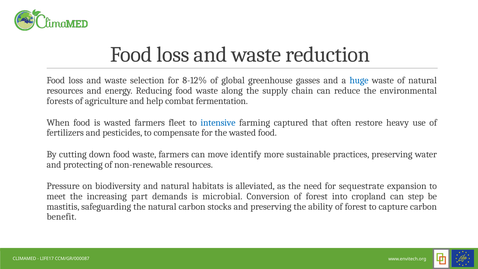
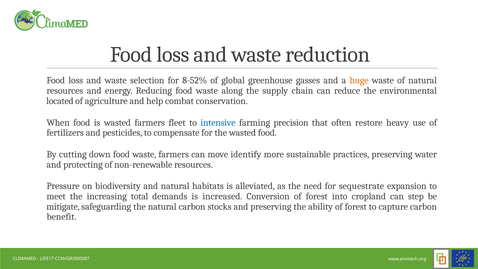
8-12%: 8-12% -> 8-52%
huge colour: blue -> orange
forests: forests -> located
fermentation: fermentation -> conservation
captured: captured -> precision
part: part -> total
microbial: microbial -> increased
mastitis: mastitis -> mitigate
